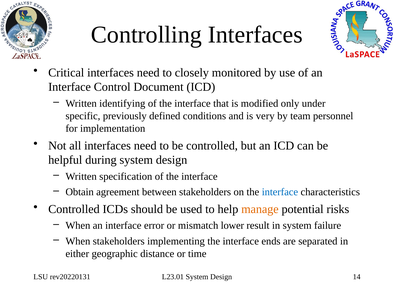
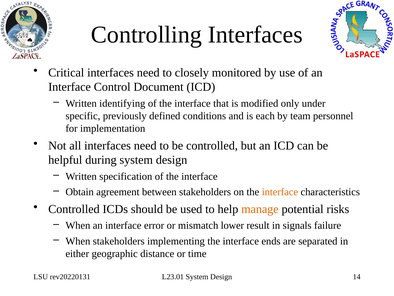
very: very -> each
interface at (280, 192) colour: blue -> orange
in system: system -> signals
